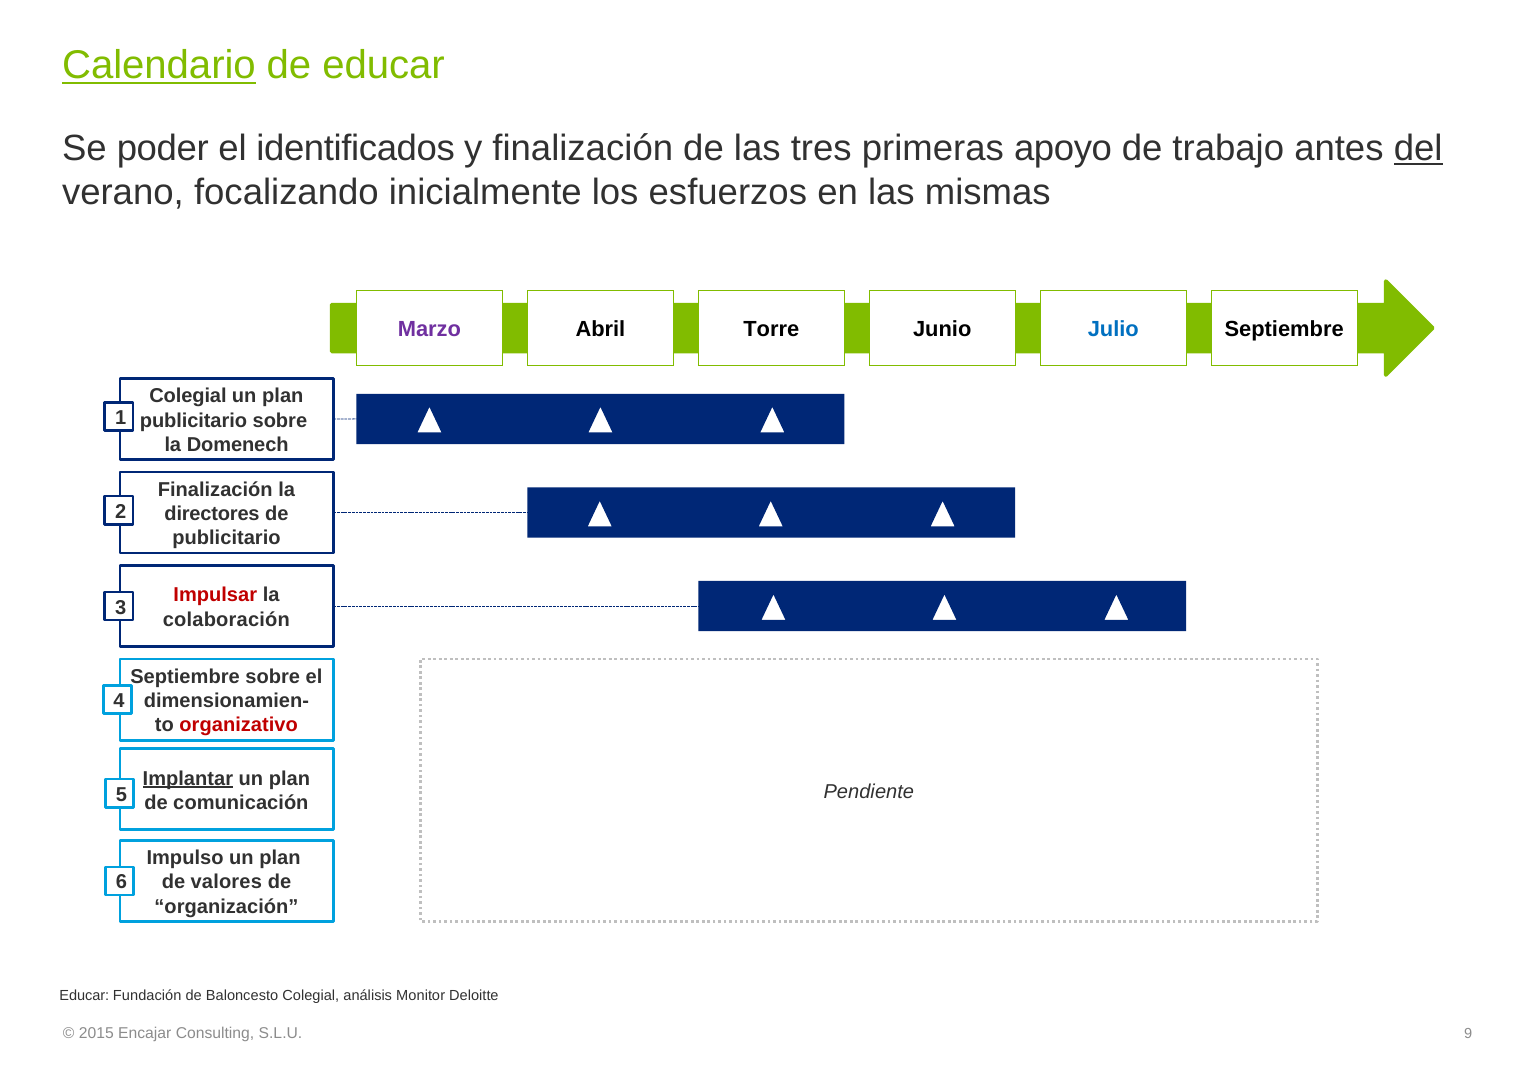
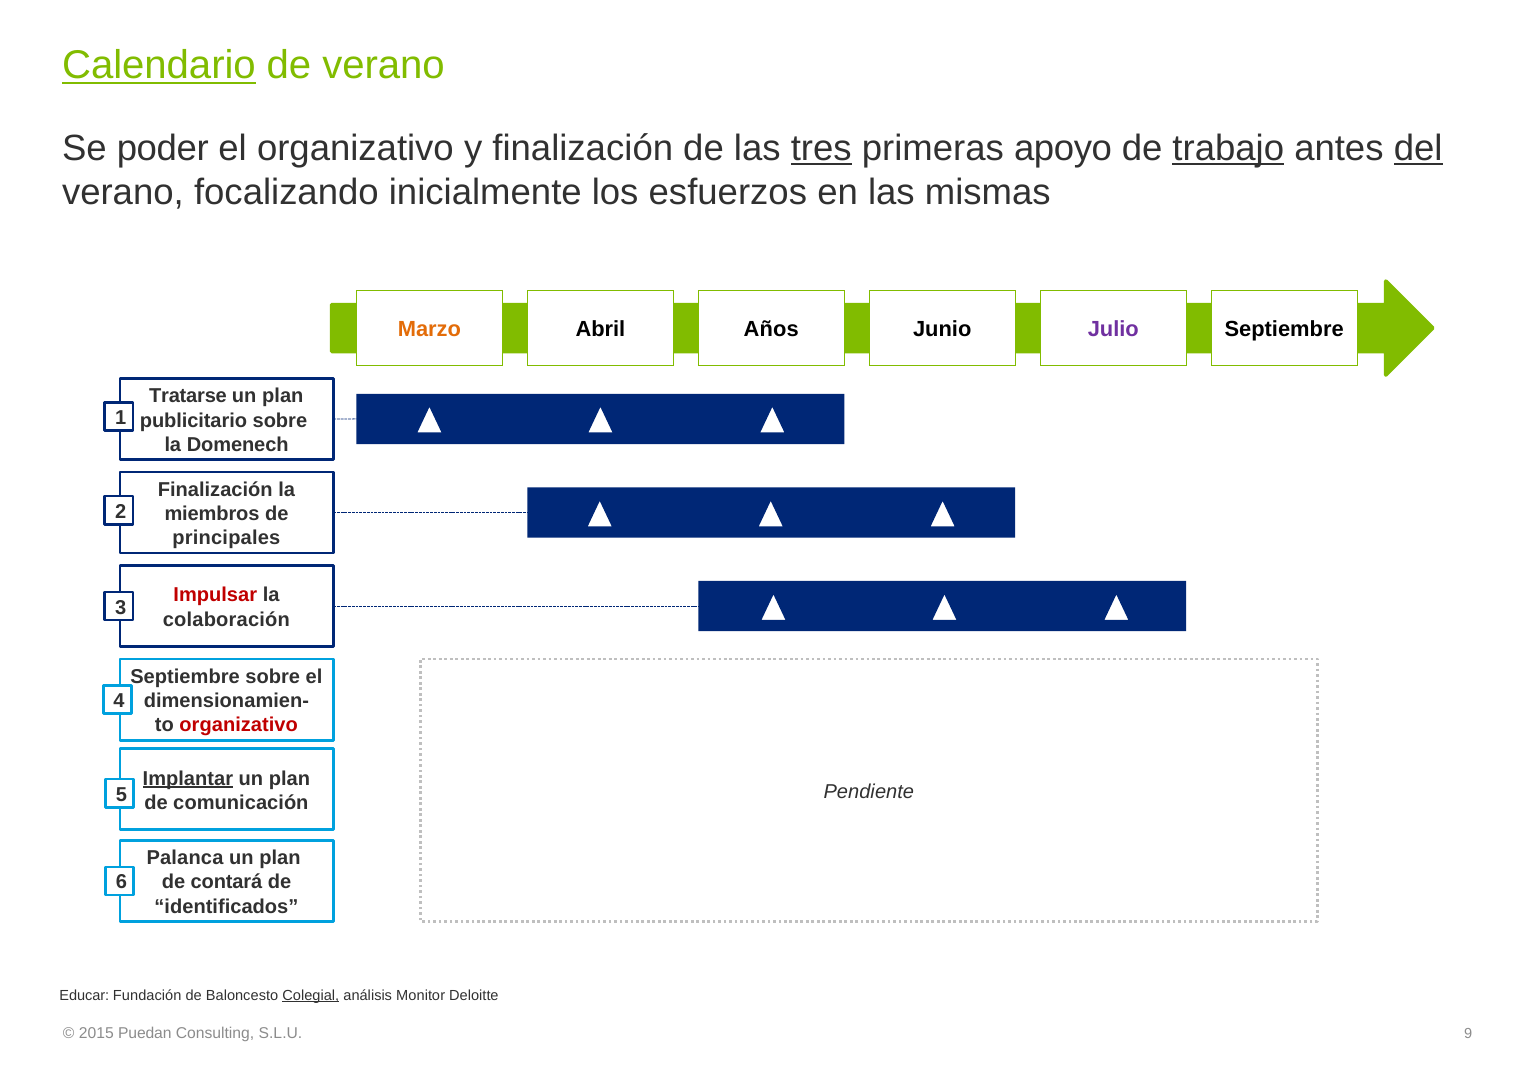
de educar: educar -> verano
el identificados: identificados -> organizativo
tres underline: none -> present
trabajo underline: none -> present
Marzo colour: purple -> orange
Torre: Torre -> Años
Julio colour: blue -> purple
Colegial at (188, 396): Colegial -> Tratarse
directores: directores -> miembros
publicitario at (226, 538): publicitario -> principales
Impulso: Impulso -> Palanca
valores: valores -> contará
organización: organización -> identificados
Colegial at (311, 996) underline: none -> present
Encajar: Encajar -> Puedan
